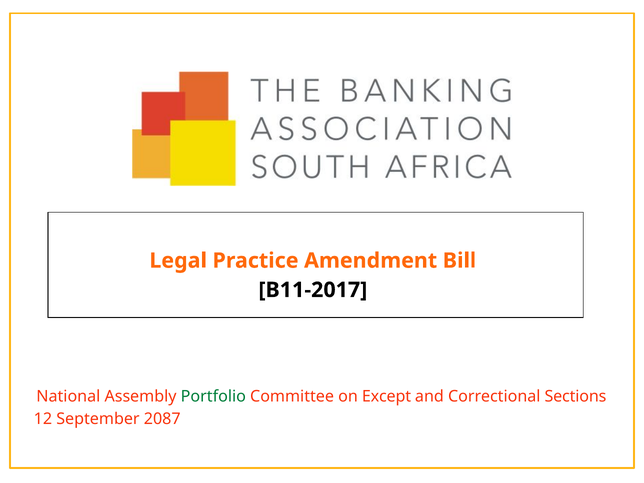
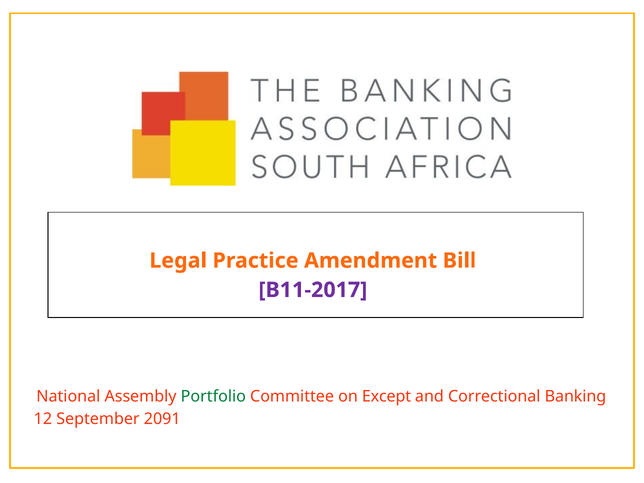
B11-2017 colour: black -> purple
Sections: Sections -> Banking
2087: 2087 -> 2091
